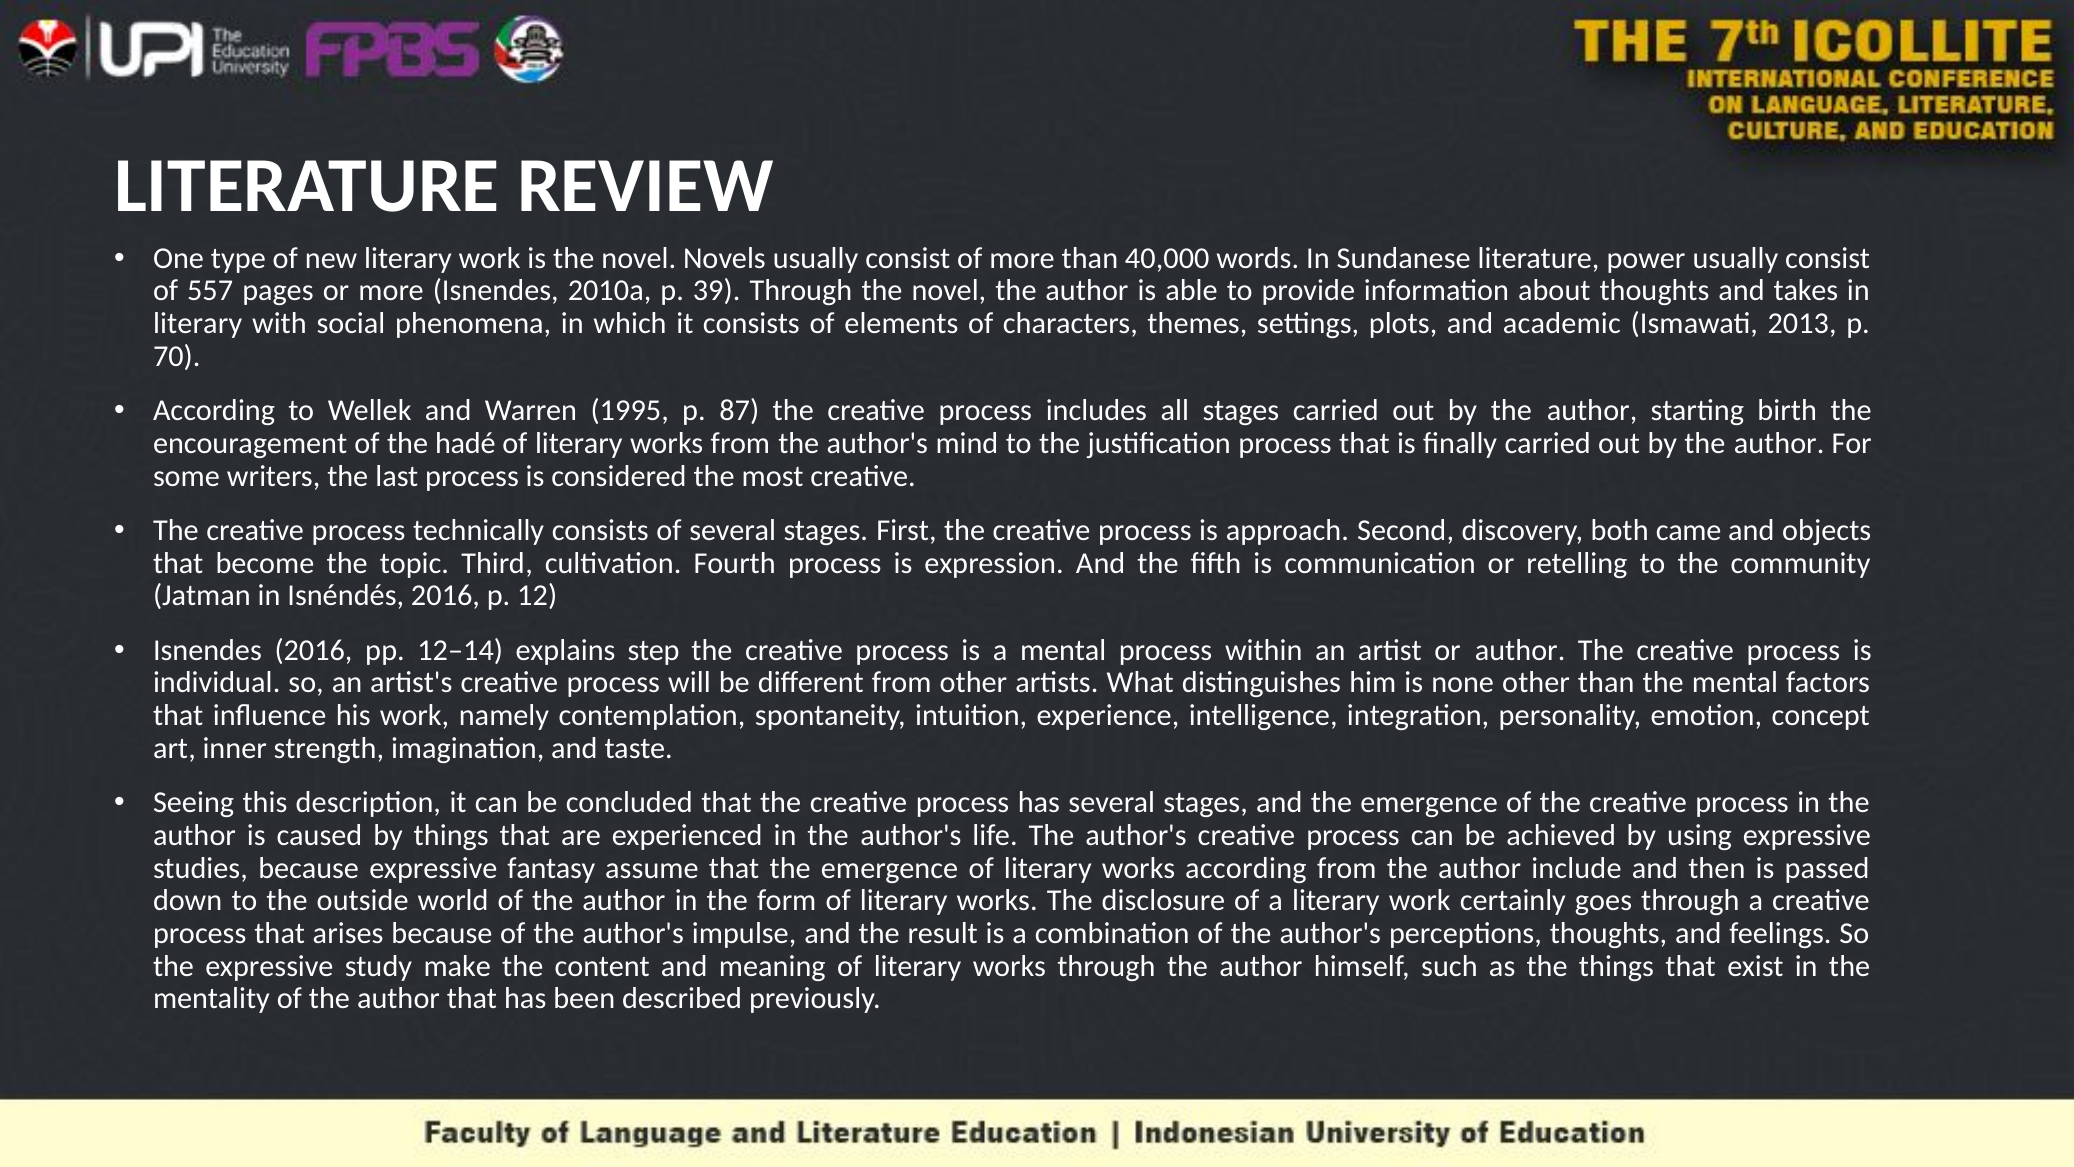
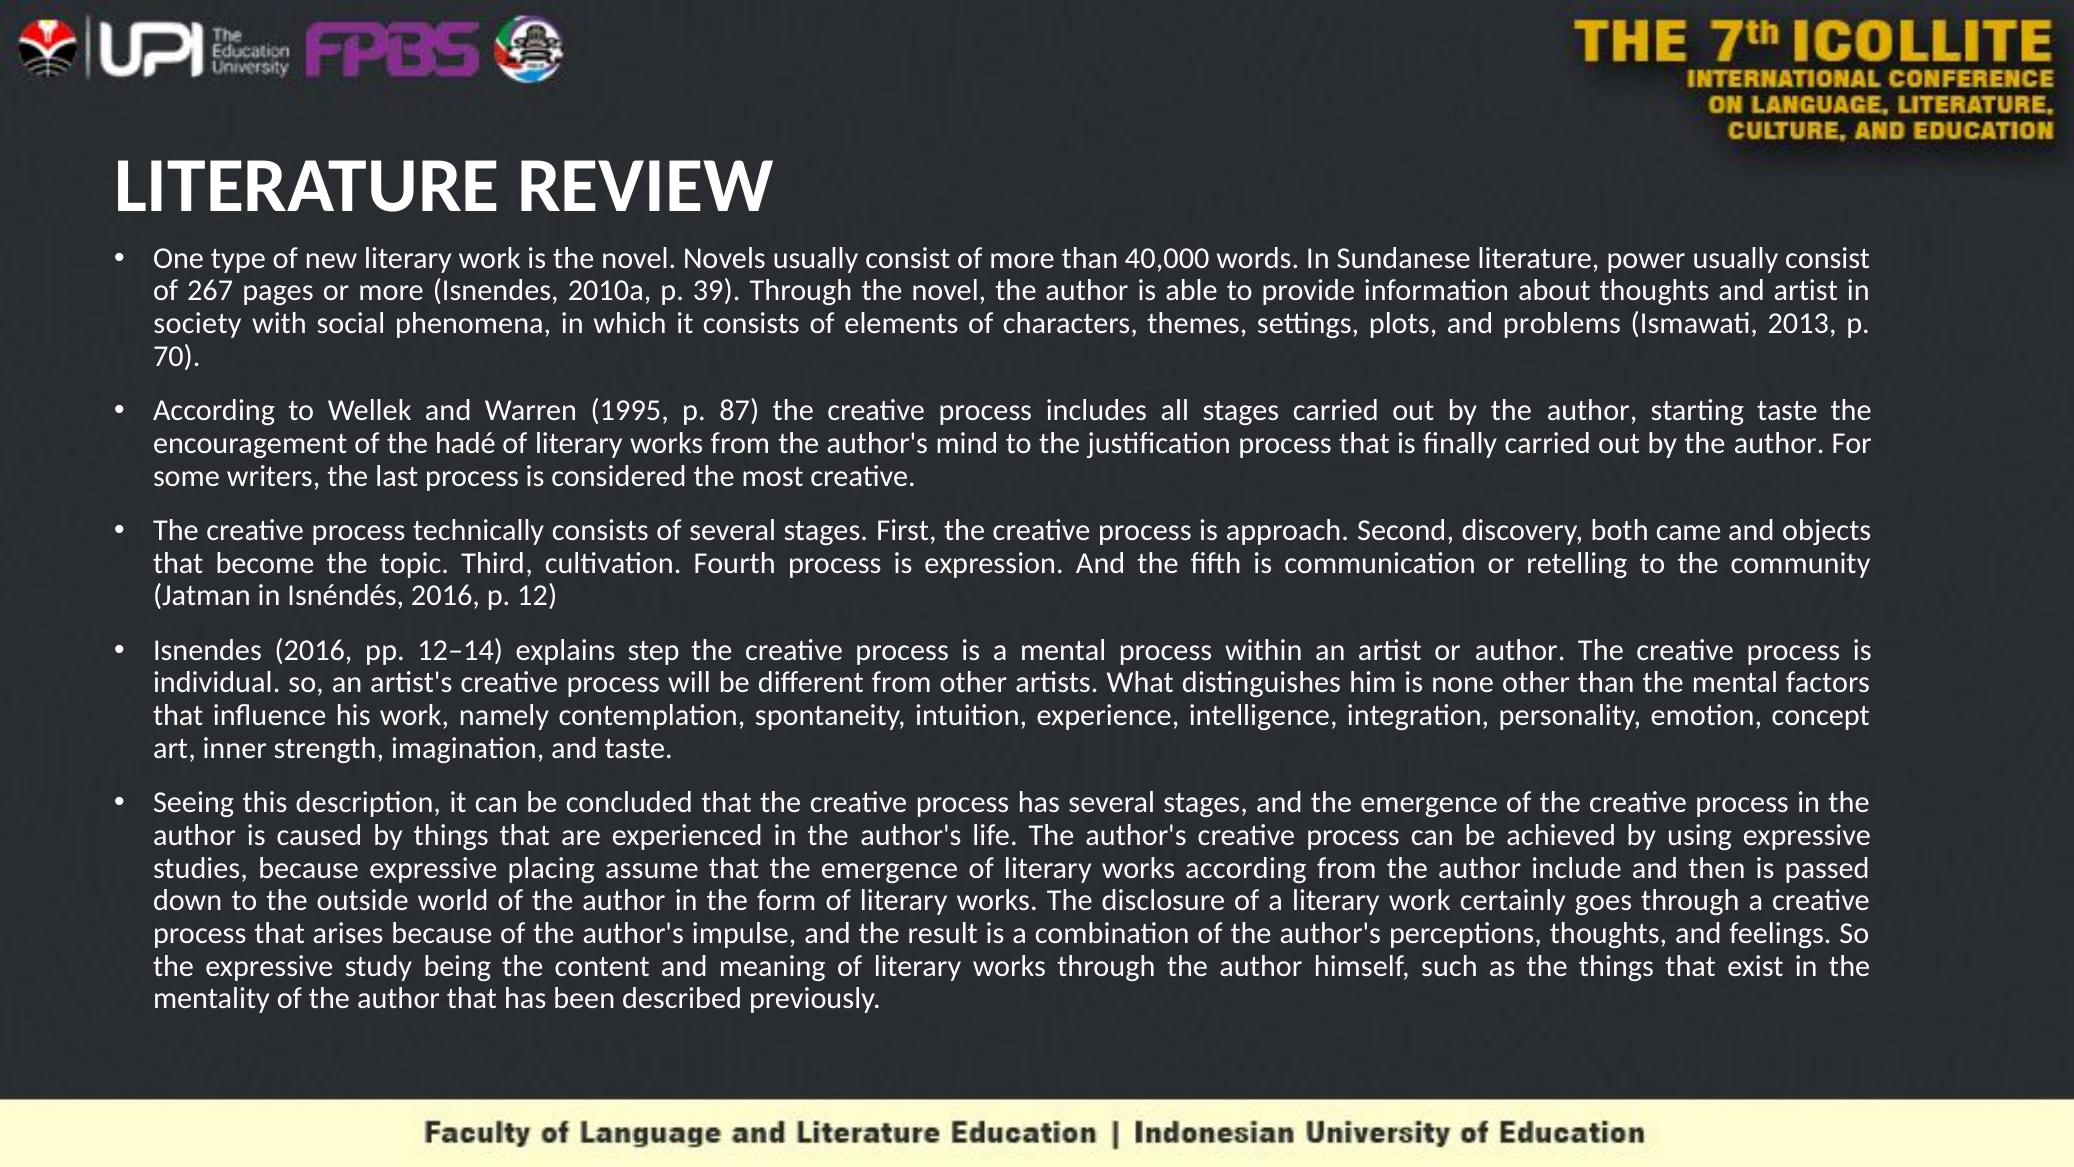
557: 557 -> 267
and takes: takes -> artist
literary at (198, 324): literary -> society
academic: academic -> problems
starting birth: birth -> taste
fantasy: fantasy -> placing
make: make -> being
